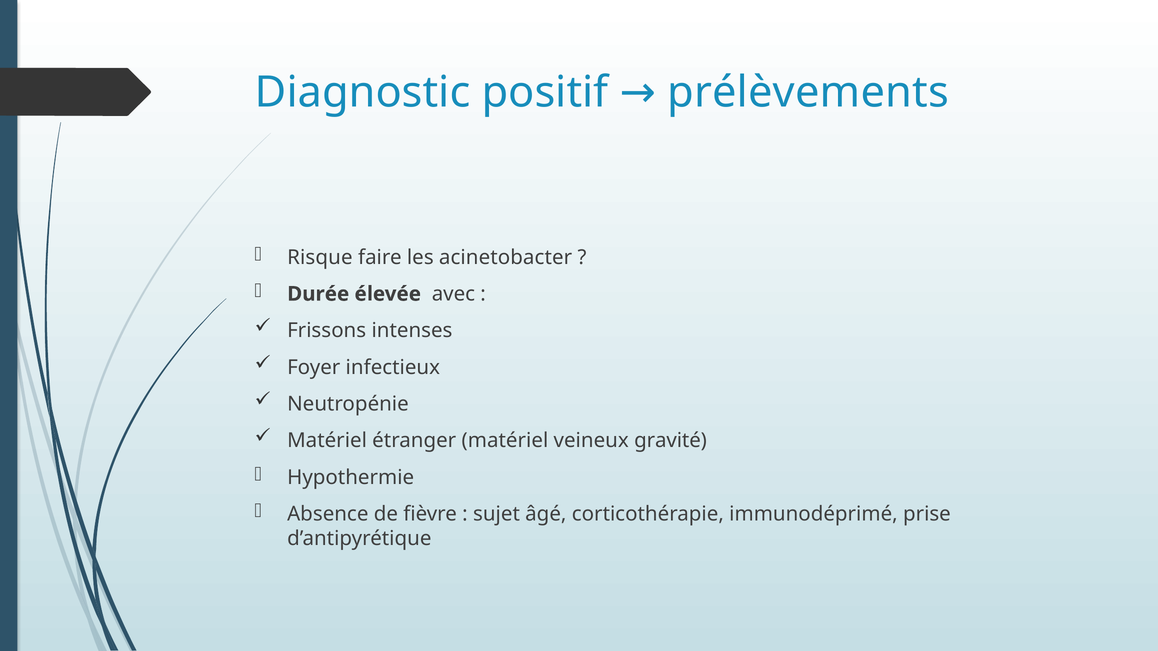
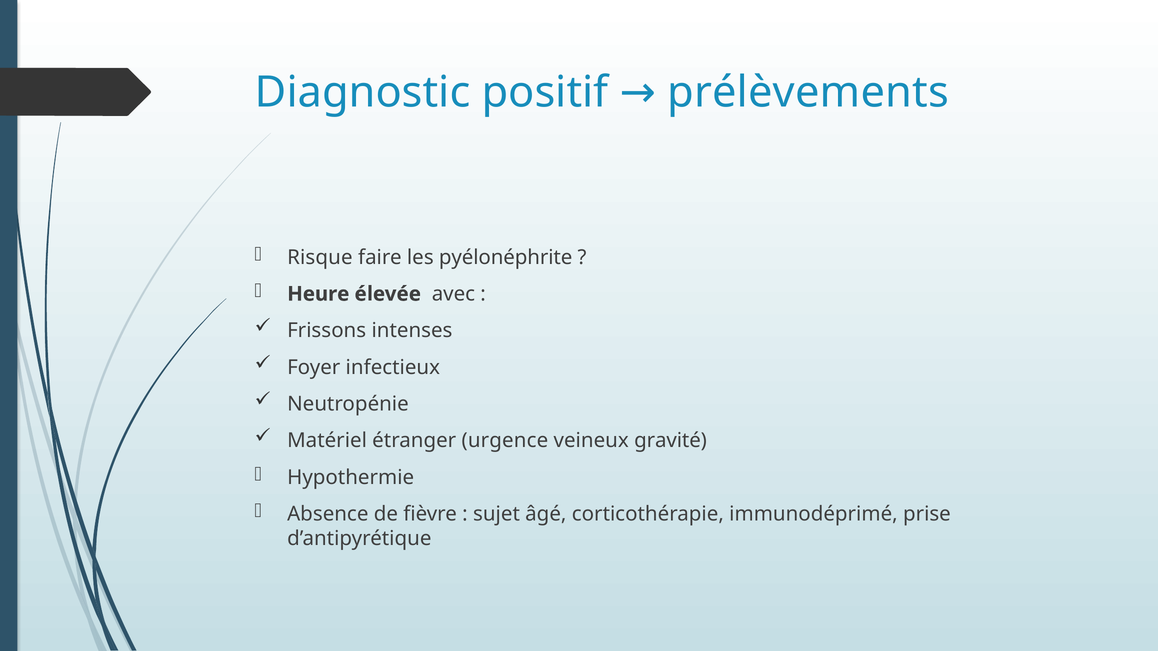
acinetobacter: acinetobacter -> pyélonéphrite
Durée: Durée -> Heure
étranger matériel: matériel -> urgence
